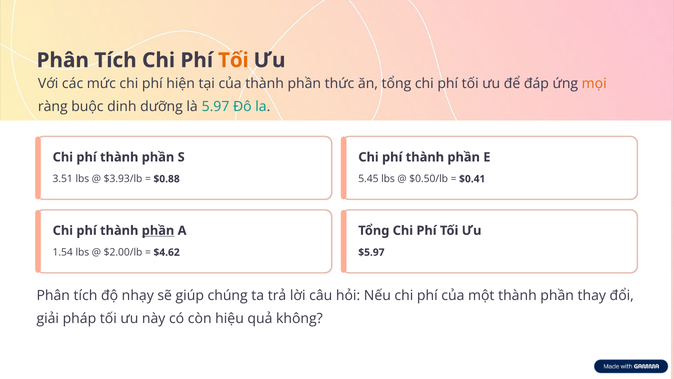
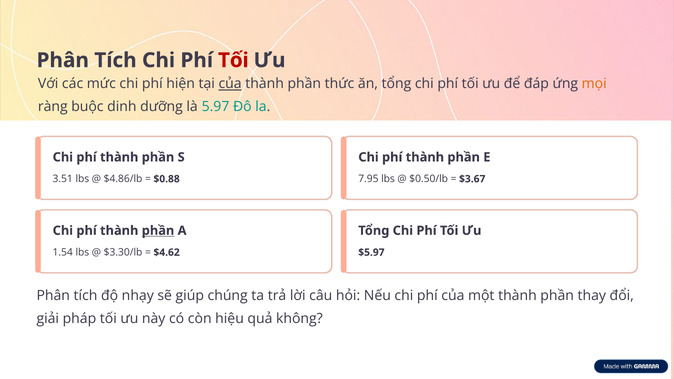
Tối at (233, 60) colour: orange -> red
của at (230, 84) underline: none -> present
$3.93/lb: $3.93/lb -> $4.86/lb
5.45: 5.45 -> 7.95
$0.41: $0.41 -> $3.67
$2.00/lb: $2.00/lb -> $3.30/lb
